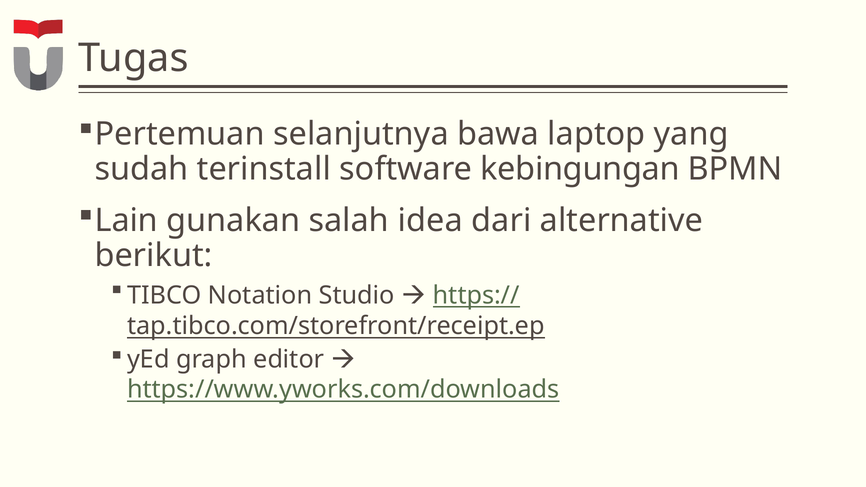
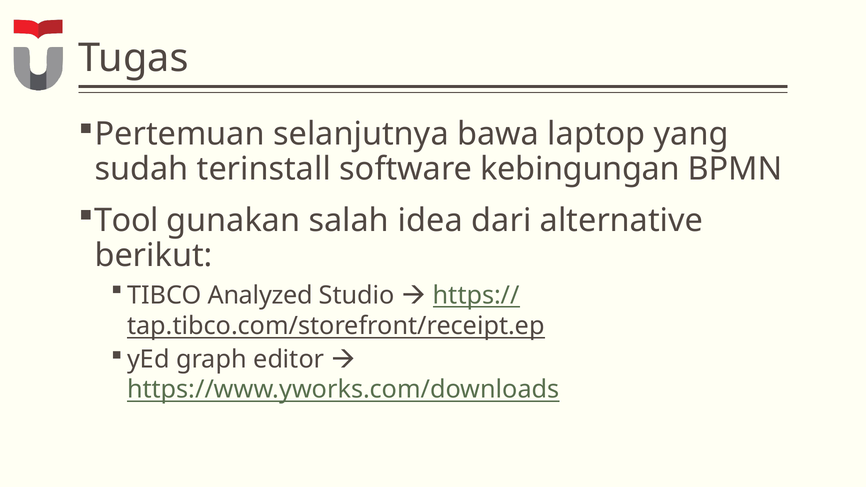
Lain: Lain -> Tool
Notation: Notation -> Analyzed
